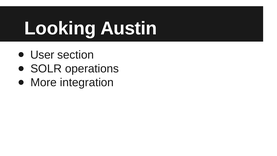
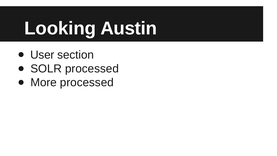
SOLR operations: operations -> processed
More integration: integration -> processed
